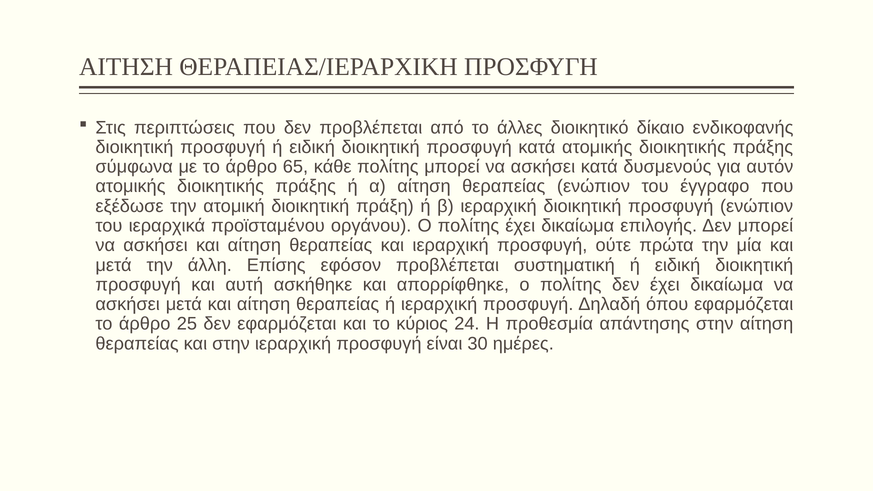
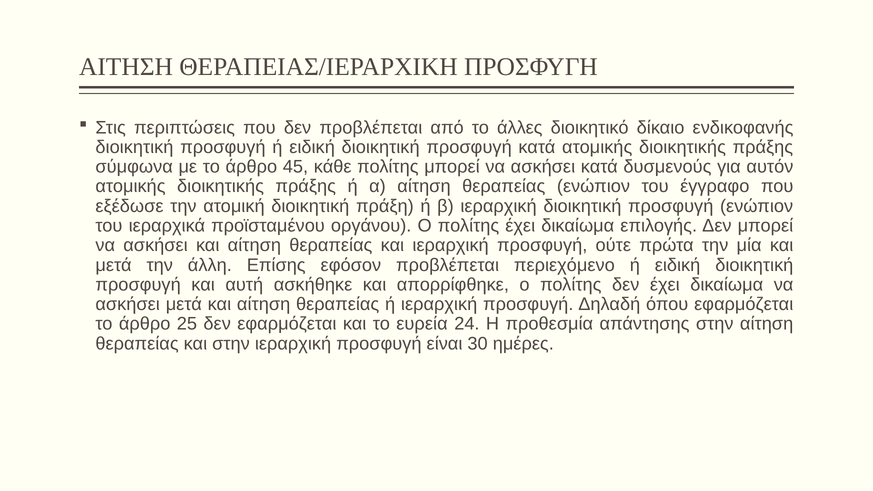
65: 65 -> 45
συστηματική: συστηματική -> περιεχόμενο
κύριος: κύριος -> ευρεία
